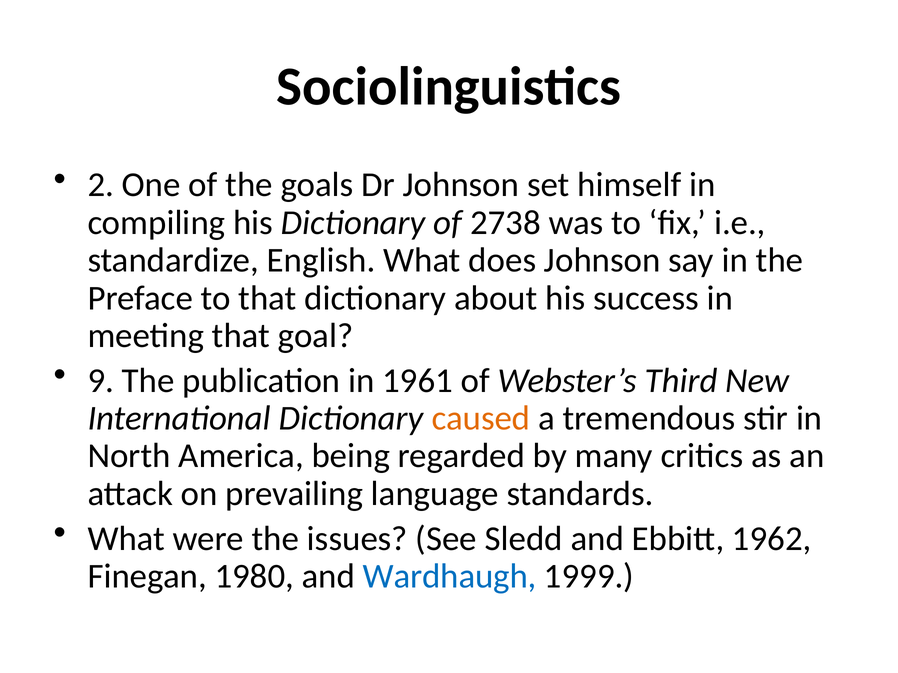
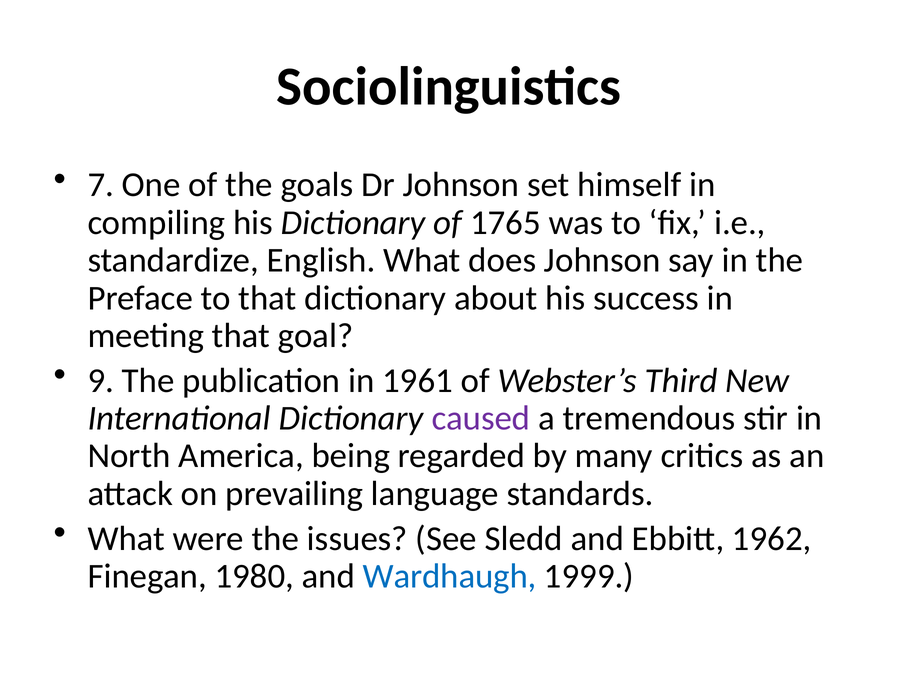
2: 2 -> 7
2738: 2738 -> 1765
caused colour: orange -> purple
